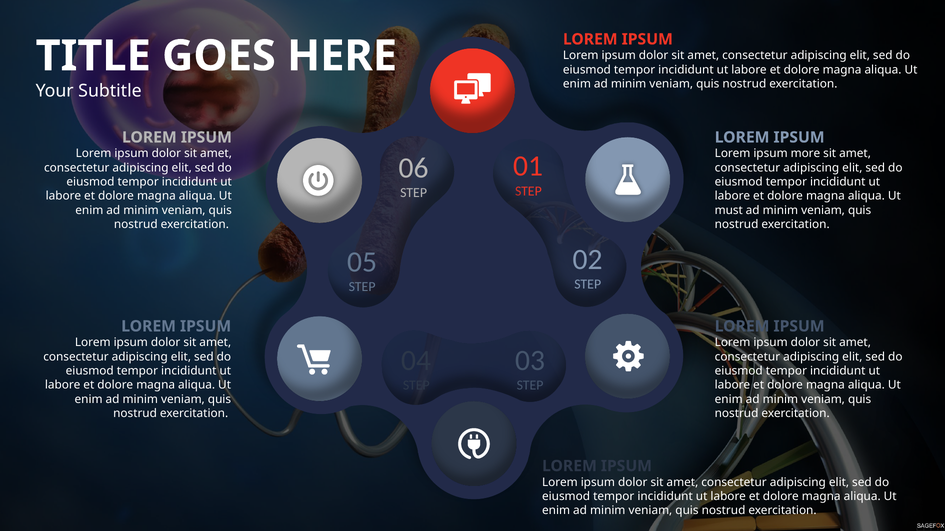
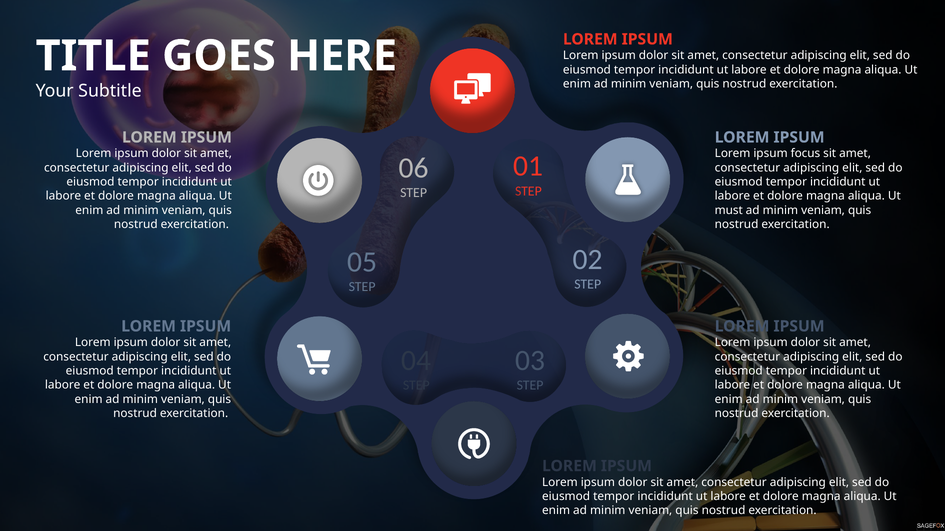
more: more -> focus
